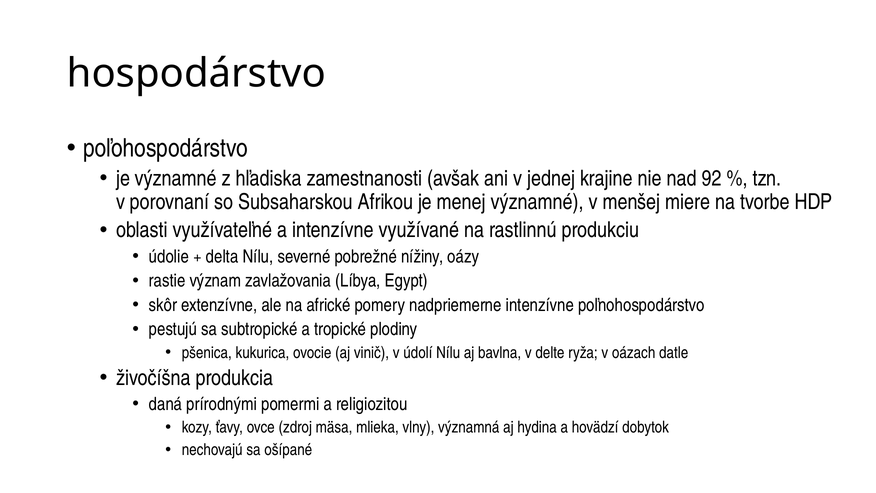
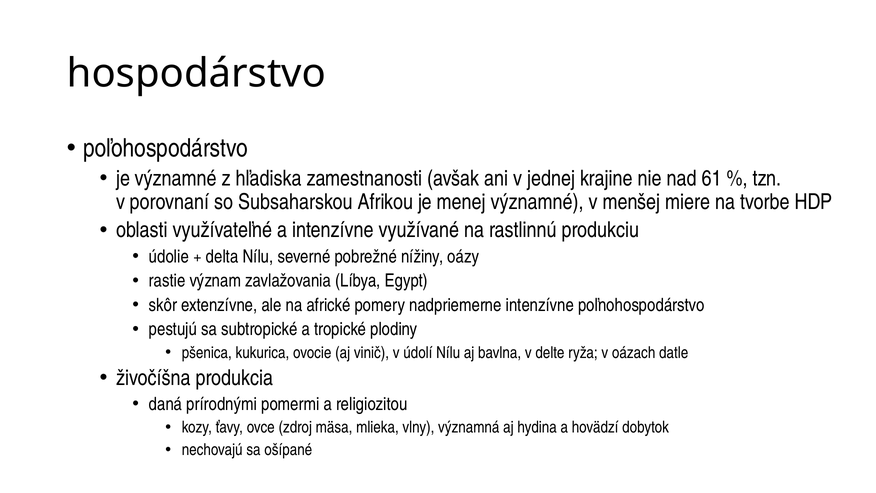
92: 92 -> 61
